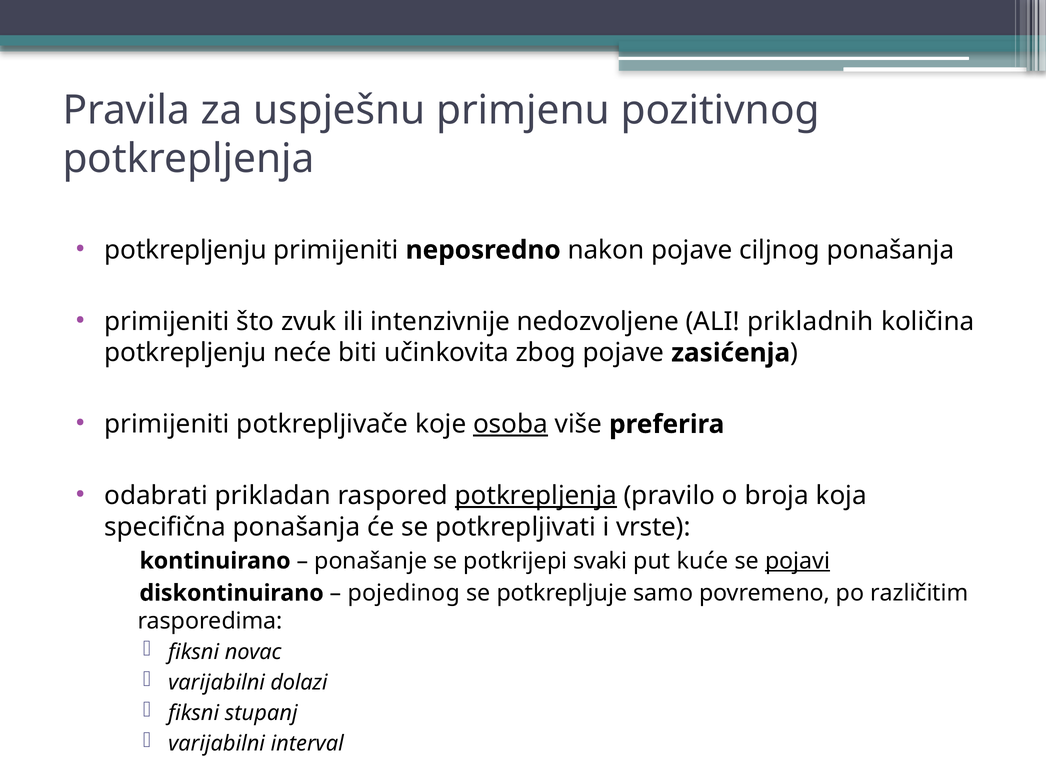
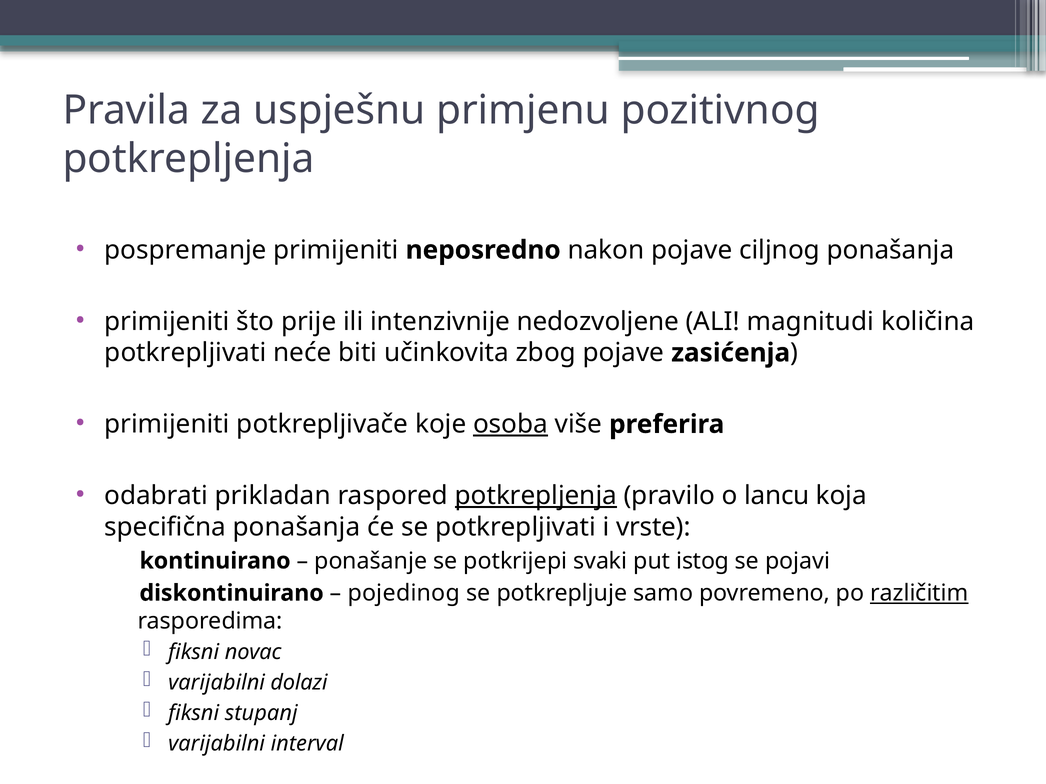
potkrepljenju at (186, 250): potkrepljenju -> pospremanje
zvuk: zvuk -> prije
prikladnih: prikladnih -> magnitudi
potkrepljenju at (186, 353): potkrepljenju -> potkrepljivati
broja: broja -> lancu
kuće: kuće -> istog
pojavi underline: present -> none
različitim underline: none -> present
